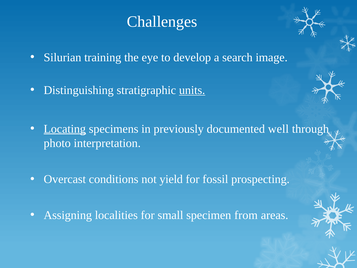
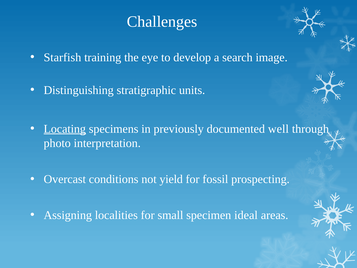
Silurian: Silurian -> Starfish
units underline: present -> none
from: from -> ideal
